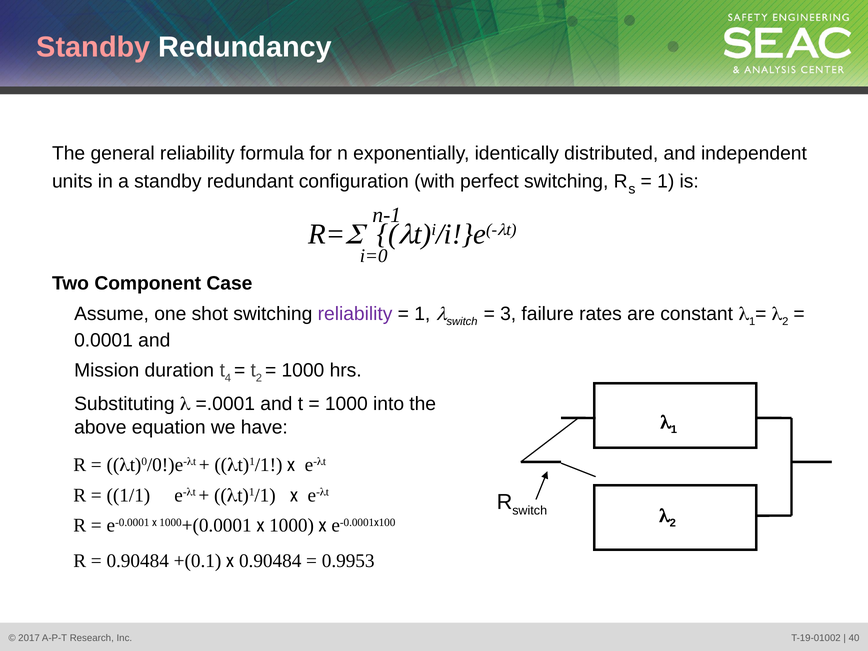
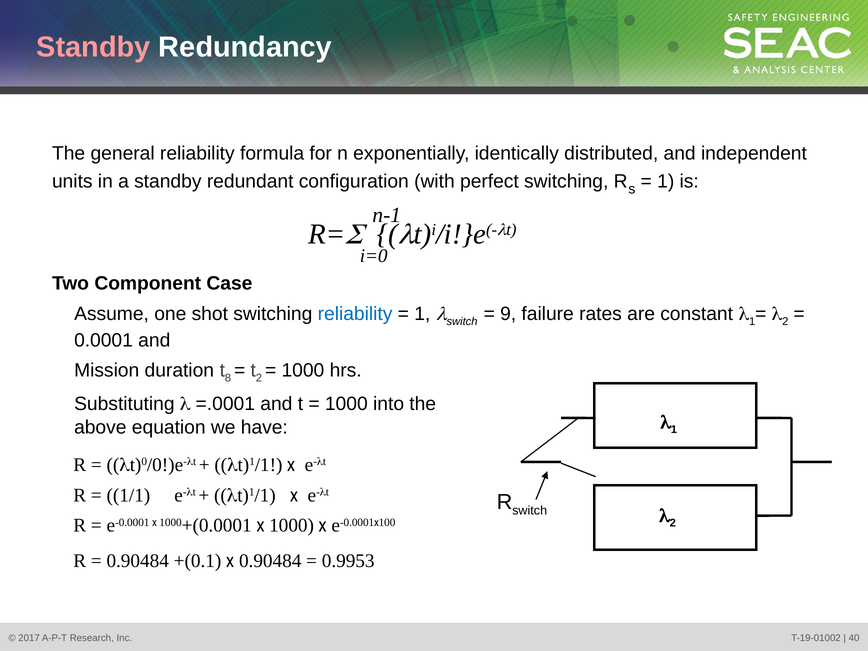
reliability at (355, 314) colour: purple -> blue
3: 3 -> 9
4: 4 -> 8
